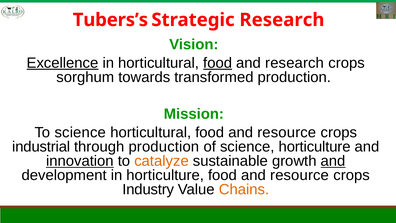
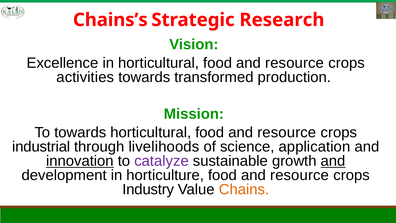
Tubers’s: Tubers’s -> Chains’s
Excellence underline: present -> none
food at (218, 63) underline: present -> none
research at (295, 63): research -> resource
sorghum: sorghum -> activities
To science: science -> towards
through production: production -> livelihoods
science horticulture: horticulture -> application
catalyze colour: orange -> purple
